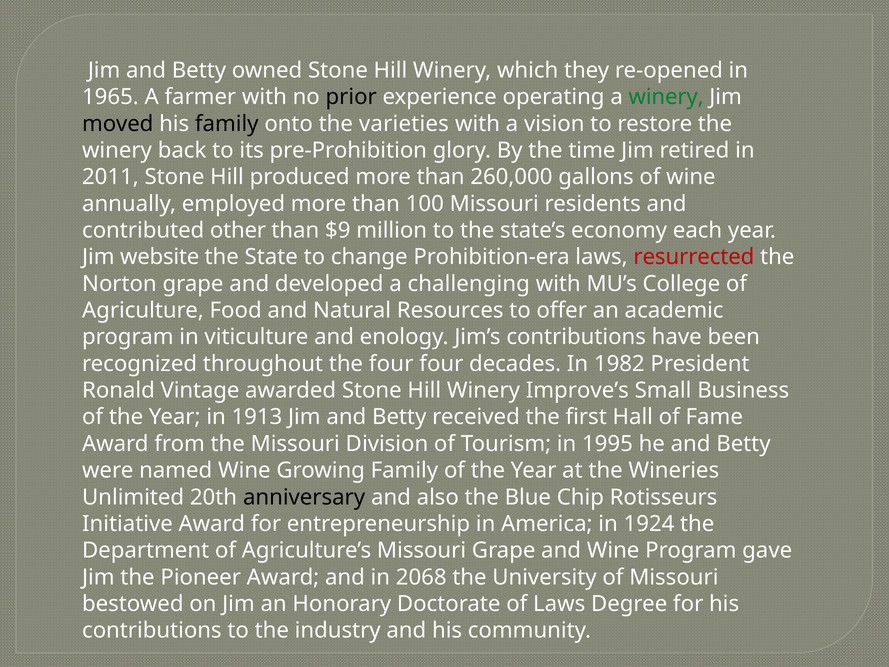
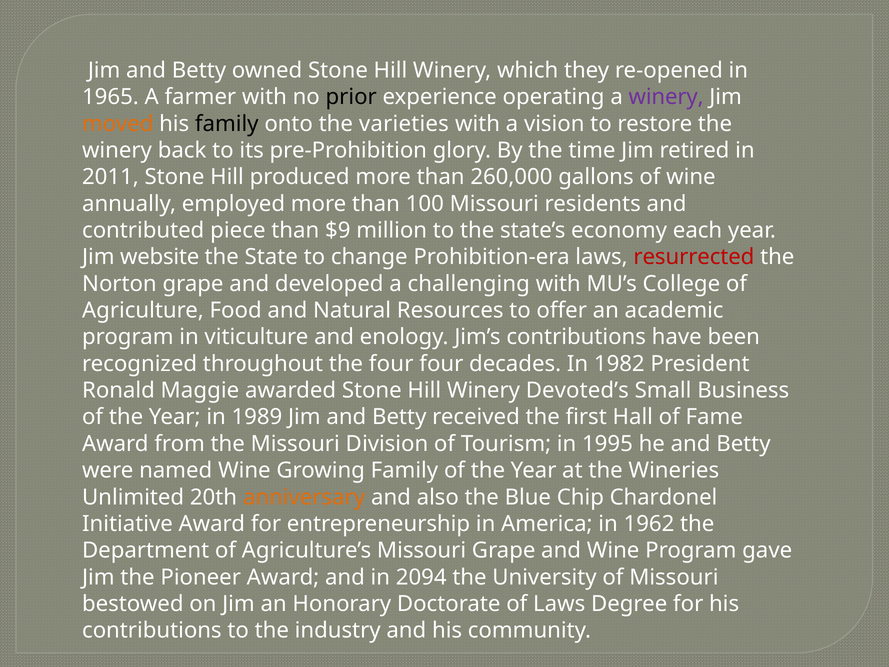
winery at (666, 97) colour: green -> purple
moved colour: black -> orange
other: other -> piece
Vintage: Vintage -> Maggie
Improve’s: Improve’s -> Devoted’s
1913: 1913 -> 1989
anniversary colour: black -> orange
Rotisseurs: Rotisseurs -> Chardonel
1924: 1924 -> 1962
2068: 2068 -> 2094
